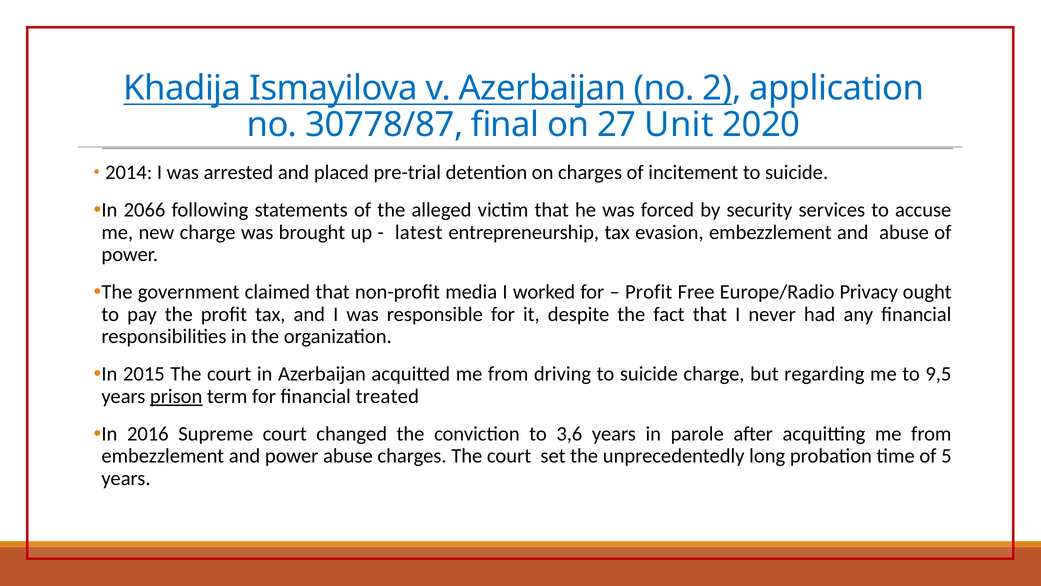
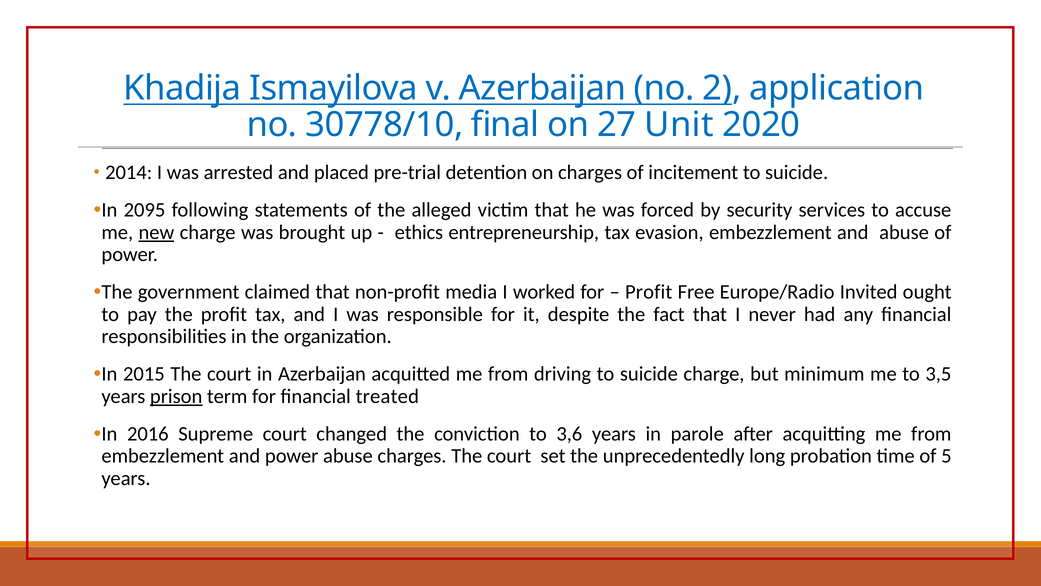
30778/87: 30778/87 -> 30778/10
2066: 2066 -> 2095
new underline: none -> present
latest: latest -> ethics
Privacy: Privacy -> Invited
regarding: regarding -> minimum
9,5: 9,5 -> 3,5
